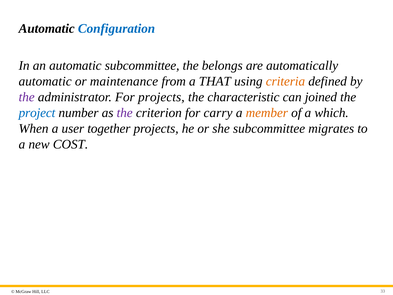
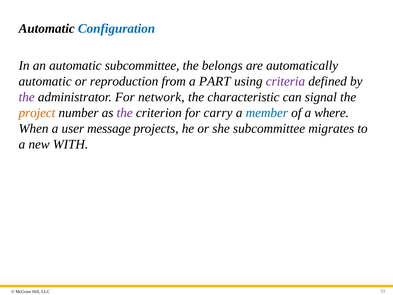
maintenance: maintenance -> reproduction
THAT: THAT -> PART
criteria colour: orange -> purple
For projects: projects -> network
joined: joined -> signal
project colour: blue -> orange
member colour: orange -> blue
which: which -> where
together: together -> message
COST: COST -> WITH
